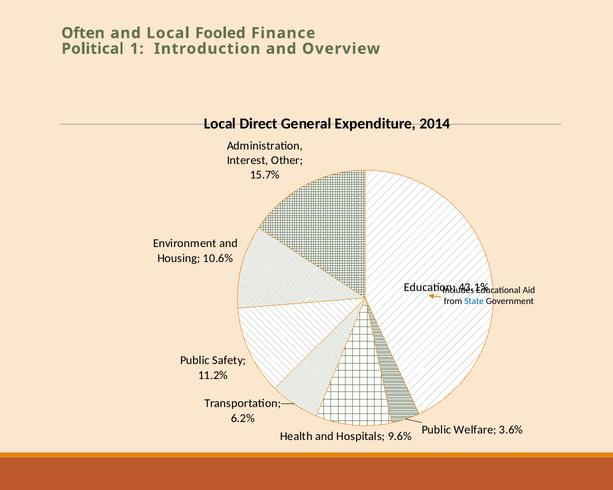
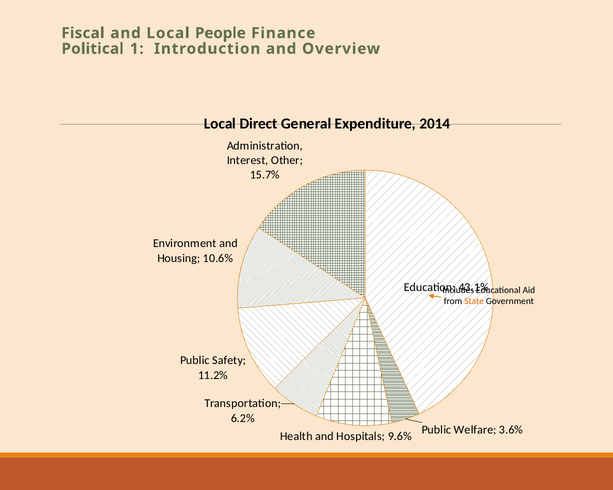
Often: Often -> Fiscal
Fooled: Fooled -> People
State colour: blue -> orange
